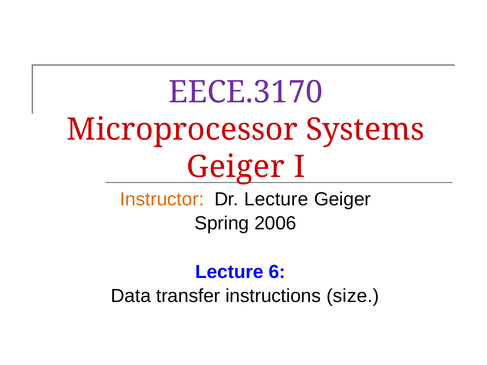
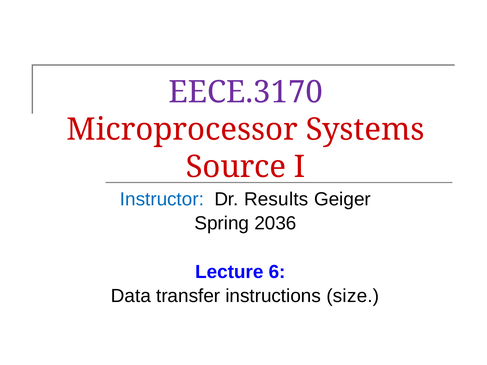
Geiger at (236, 167): Geiger -> Source
Instructor colour: orange -> blue
Dr Lecture: Lecture -> Results
2006: 2006 -> 2036
